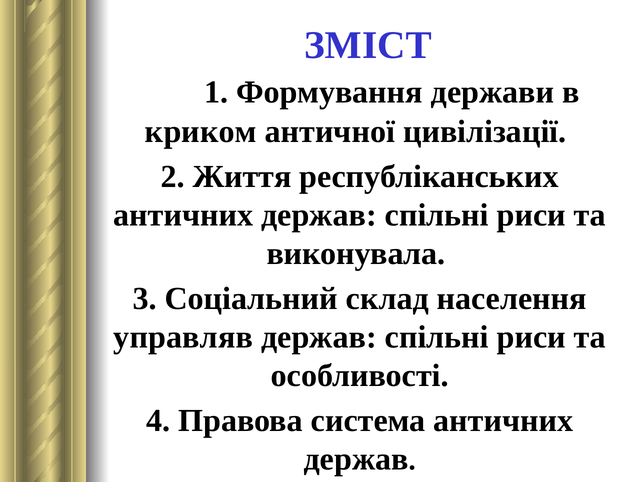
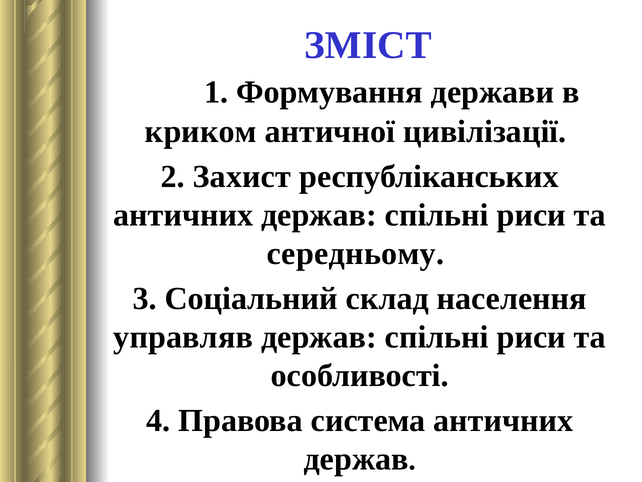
Життя: Життя -> Захист
виконувала: виконувала -> середньому
